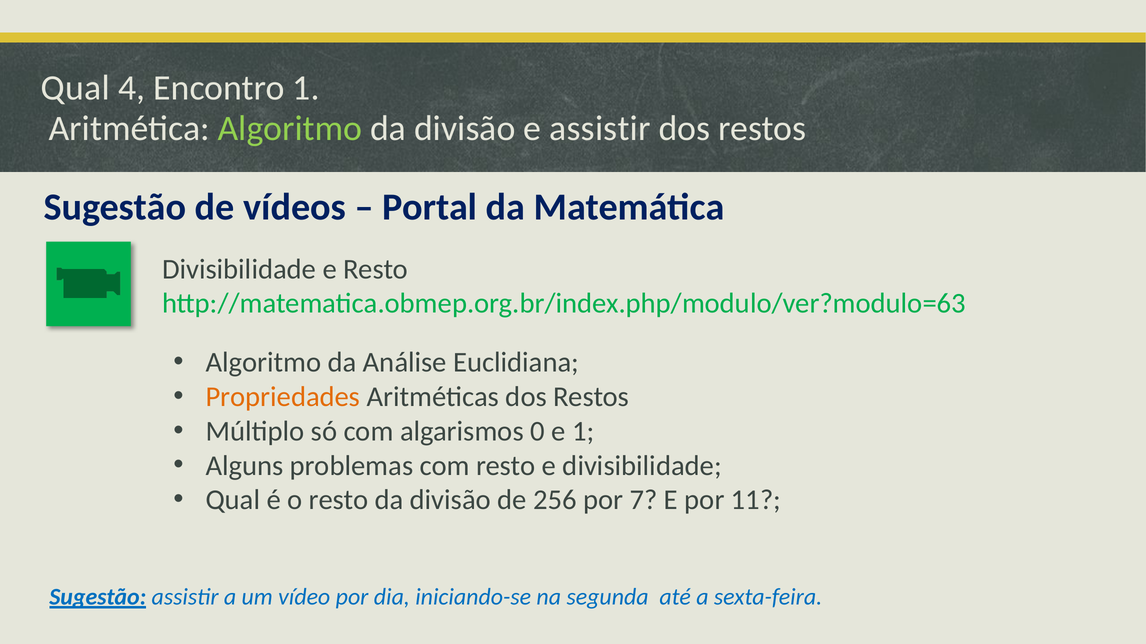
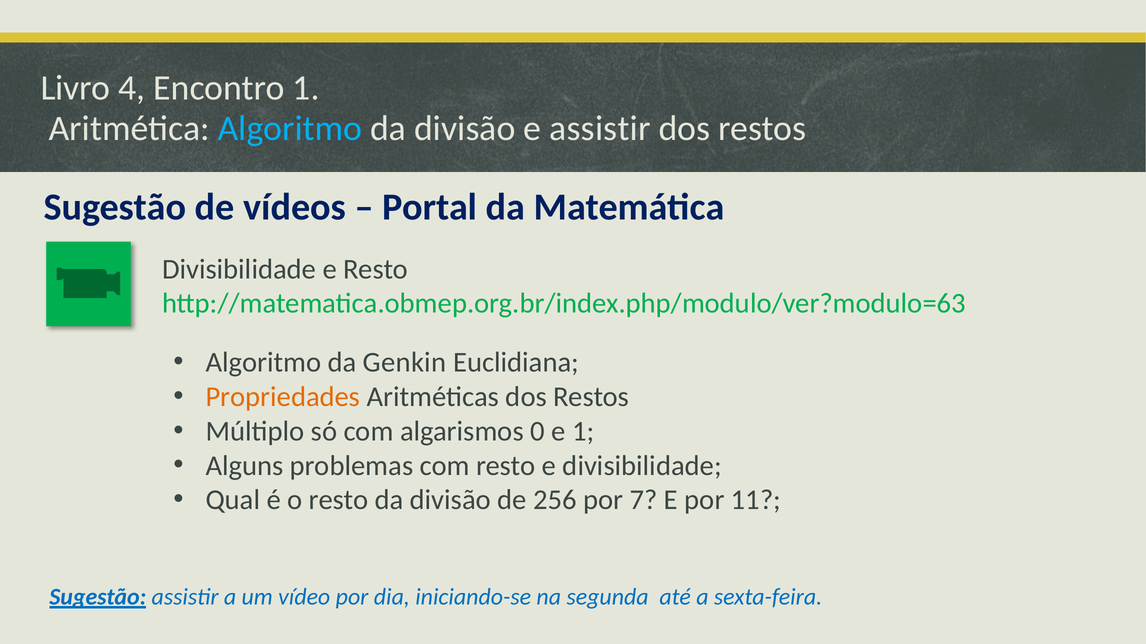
Qual at (75, 88): Qual -> Livro
Algoritmo at (290, 129) colour: light green -> light blue
Análise: Análise -> Genkin
